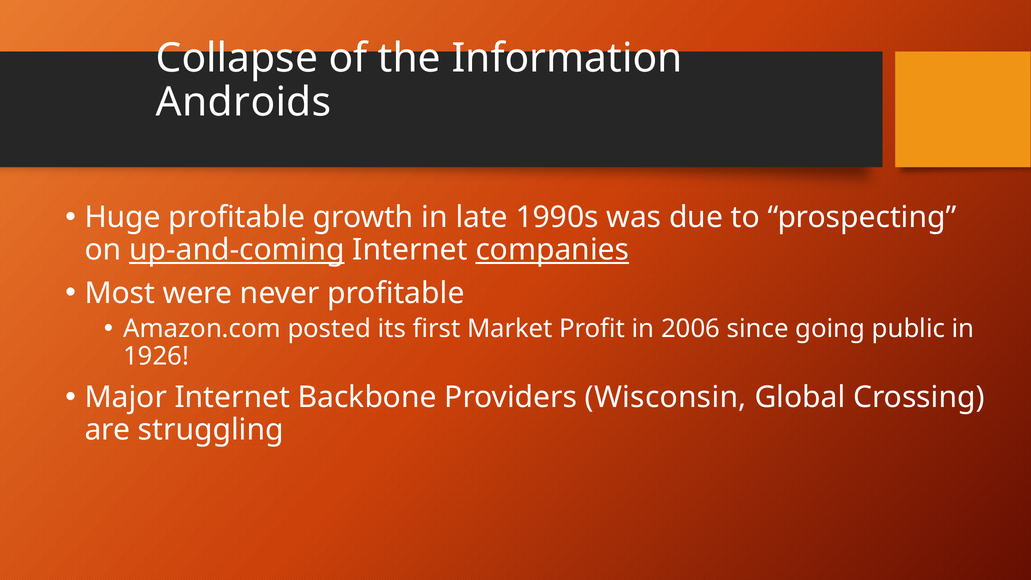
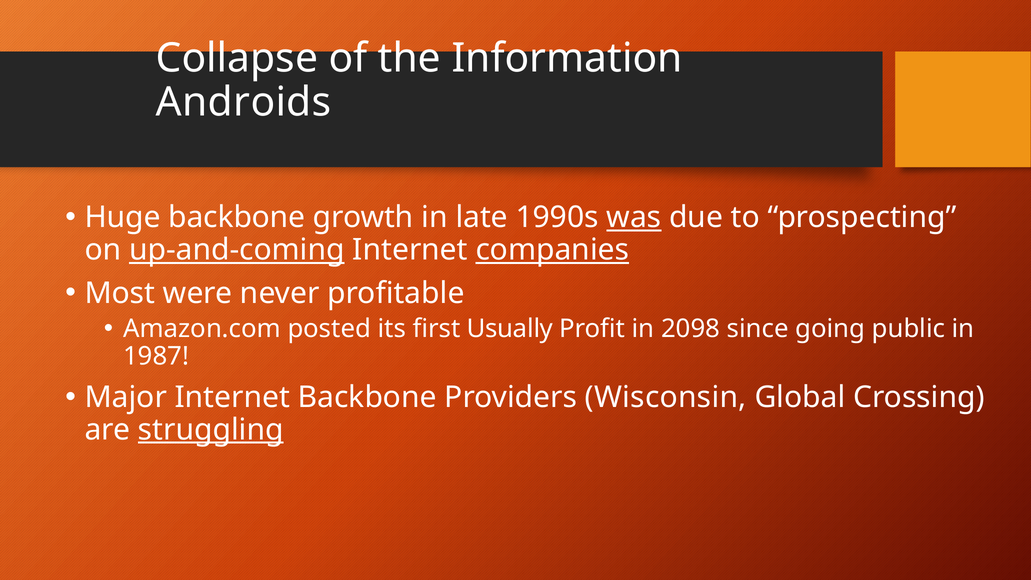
Huge profitable: profitable -> backbone
was underline: none -> present
Market: Market -> Usually
2006: 2006 -> 2098
1926: 1926 -> 1987
struggling underline: none -> present
